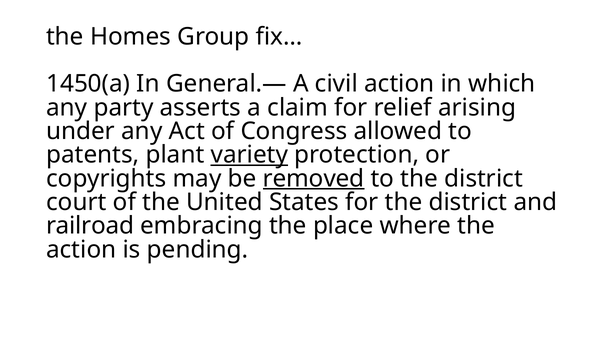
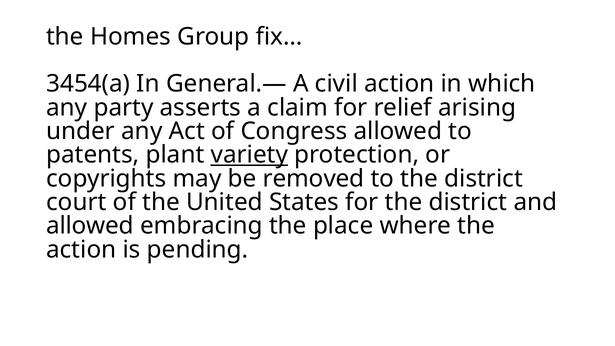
1450(a: 1450(a -> 3454(a
removed underline: present -> none
railroad at (90, 226): railroad -> allowed
